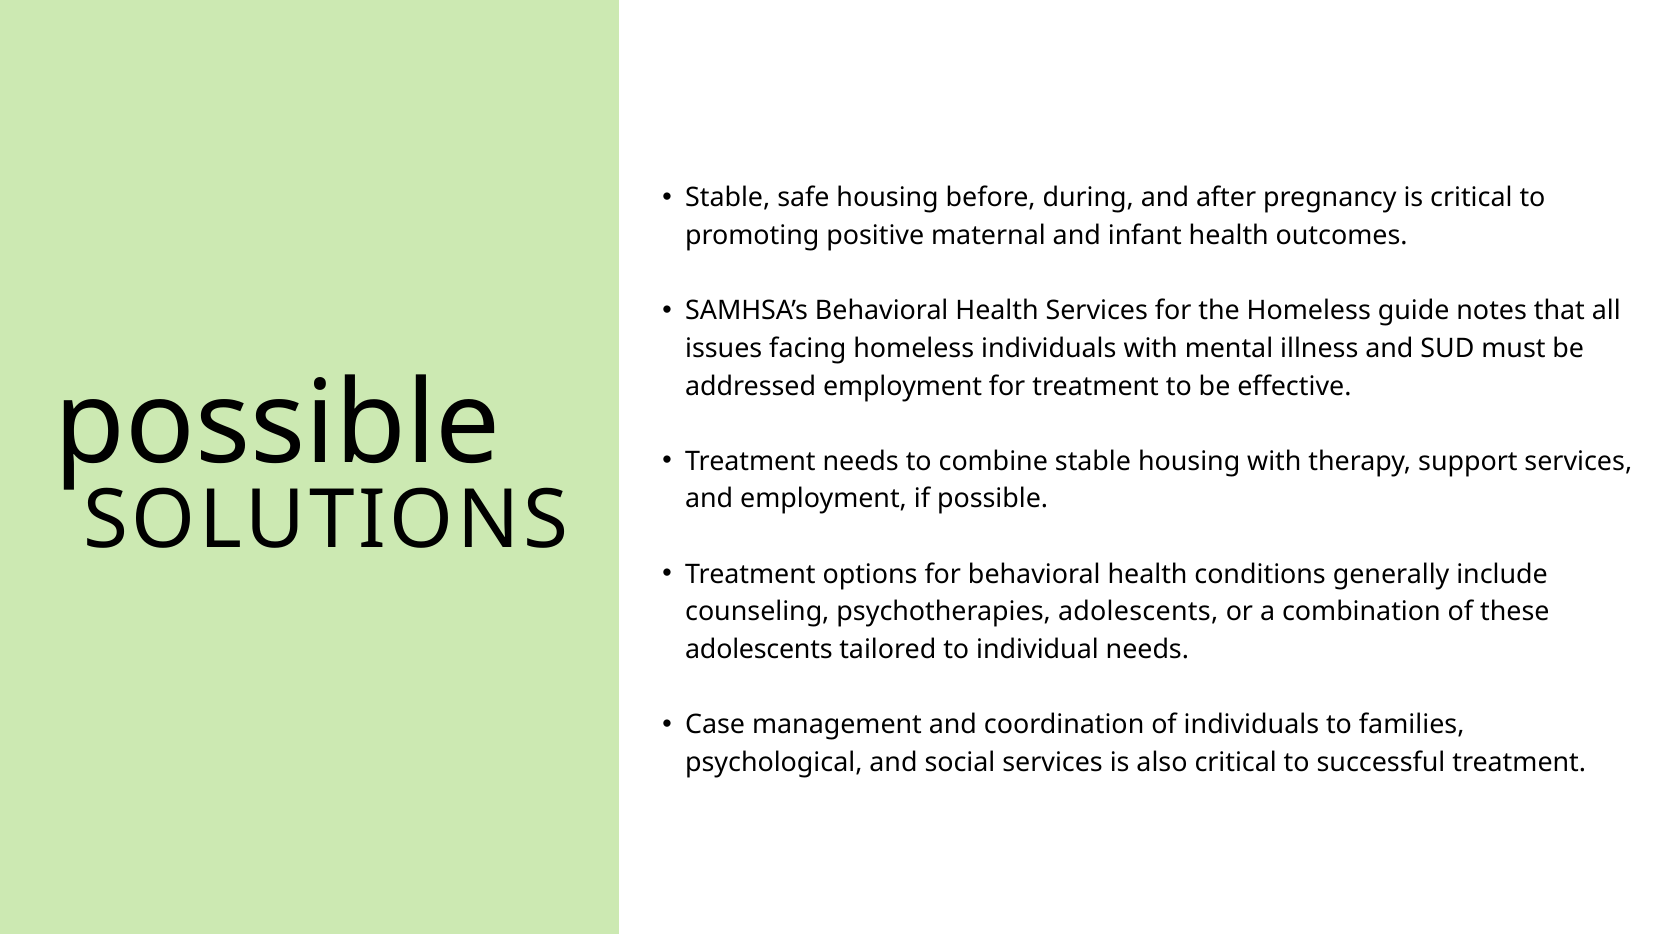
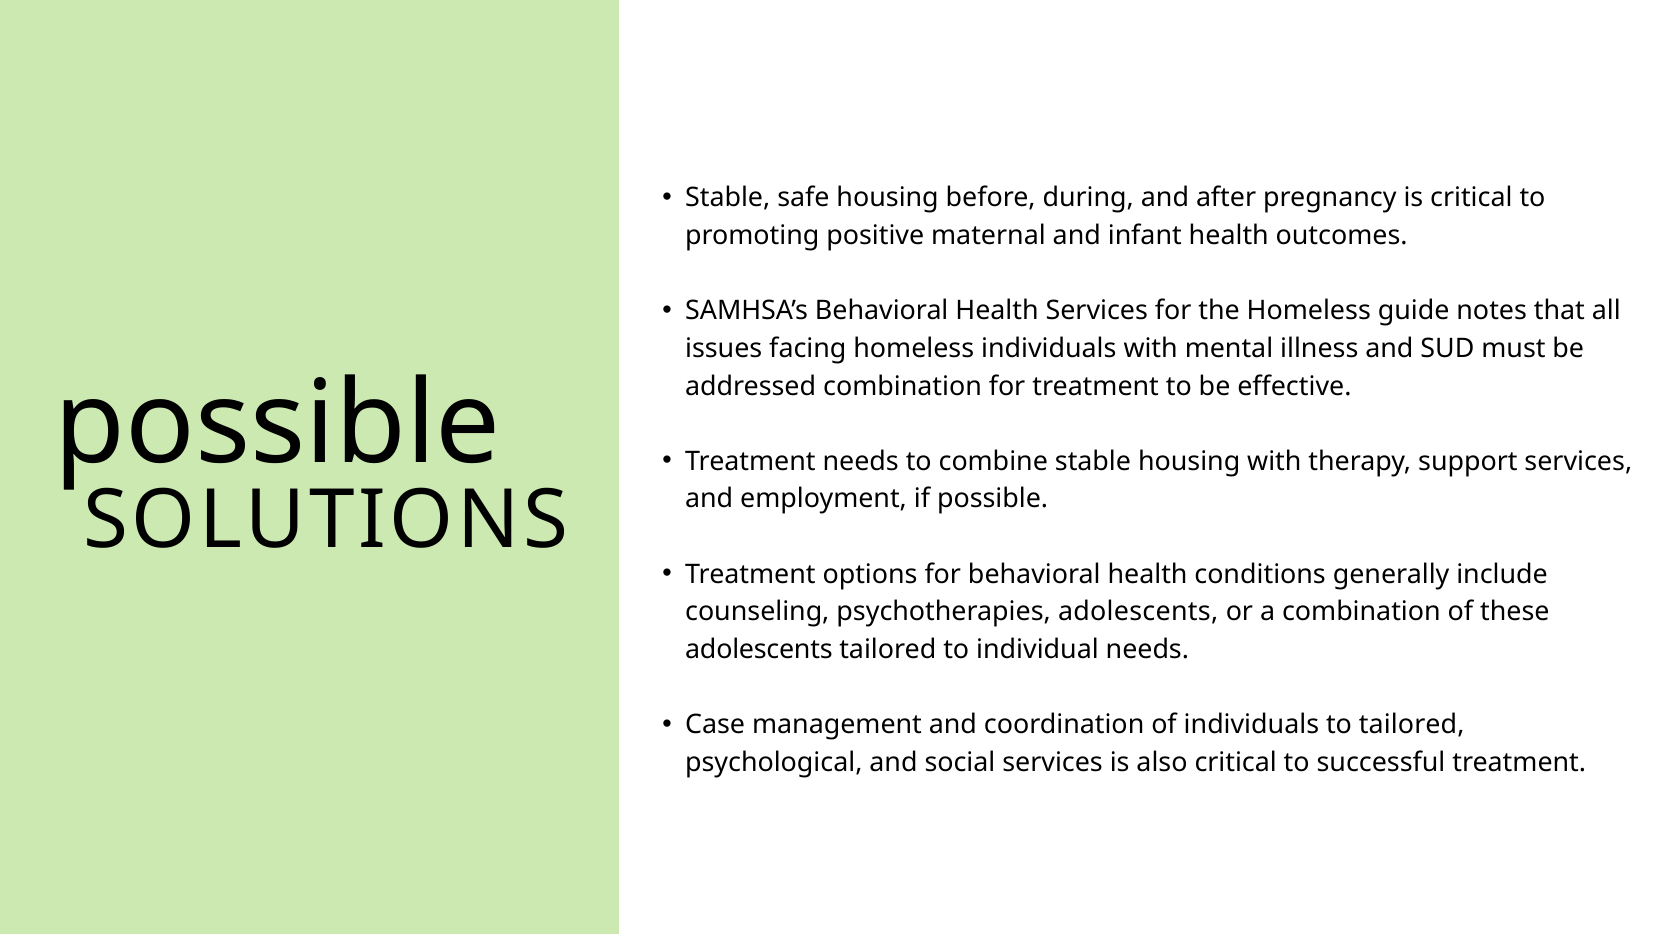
addressed employment: employment -> combination
to families: families -> tailored
